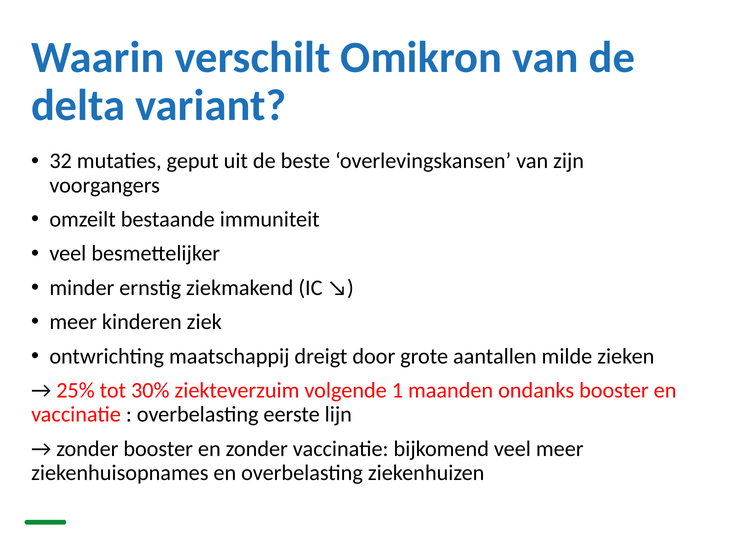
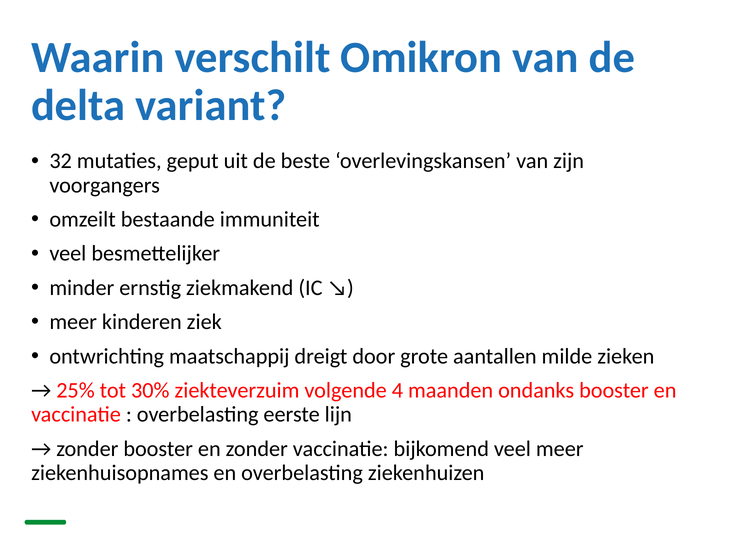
1: 1 -> 4
